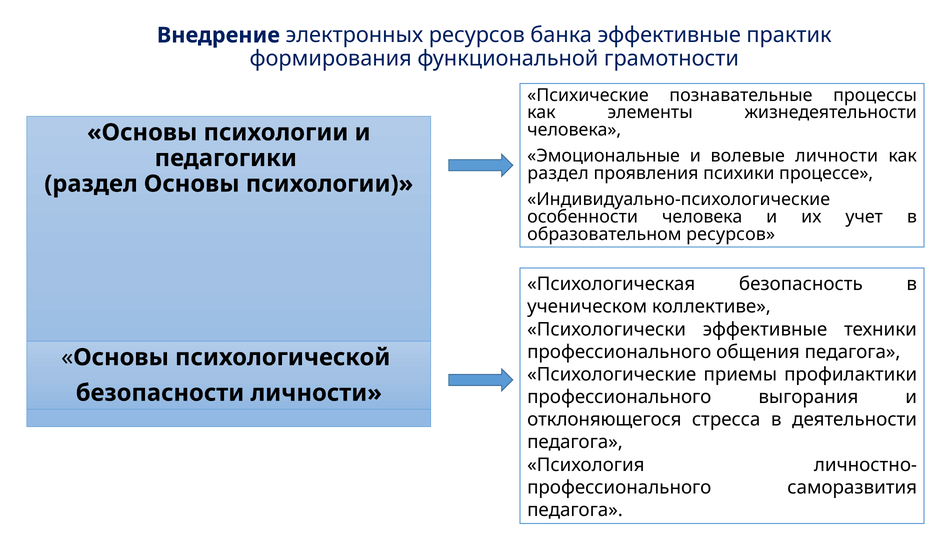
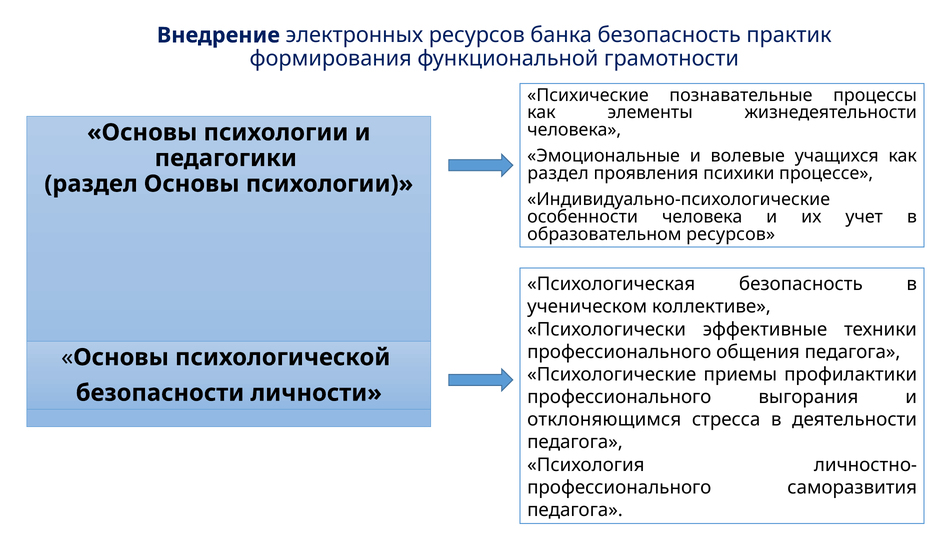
банка эффективные: эффективные -> безопасность
волевые личности: личности -> учащихся
отклоняющегося: отклоняющегося -> отклоняющимся
